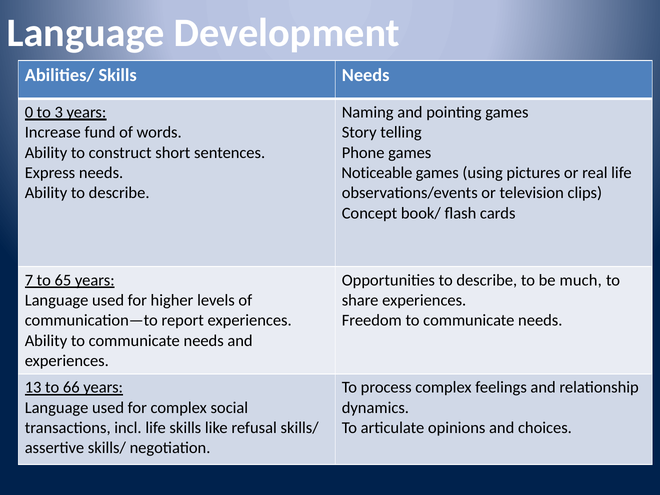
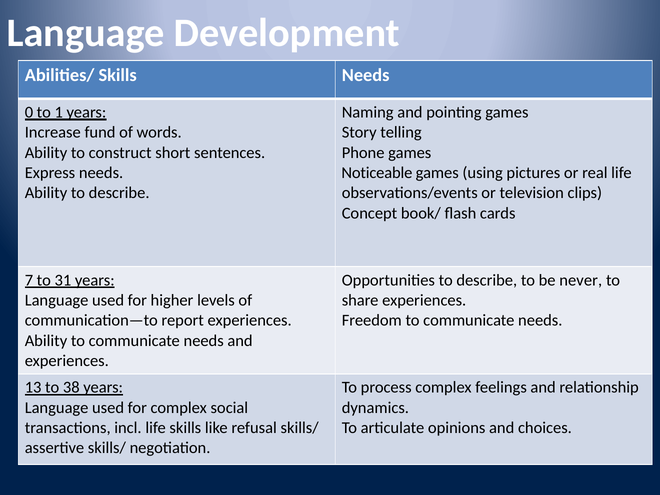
3: 3 -> 1
65: 65 -> 31
much: much -> never
66: 66 -> 38
